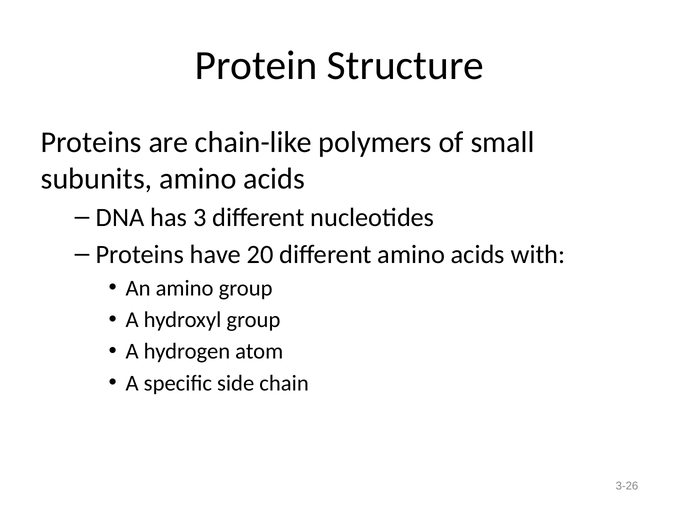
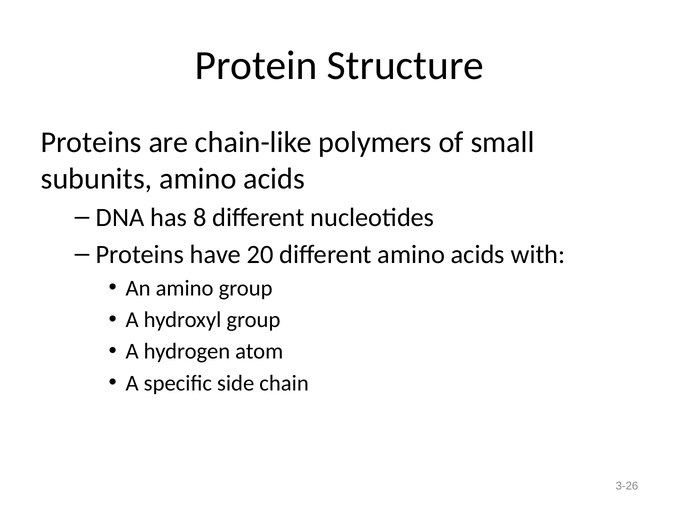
3: 3 -> 8
